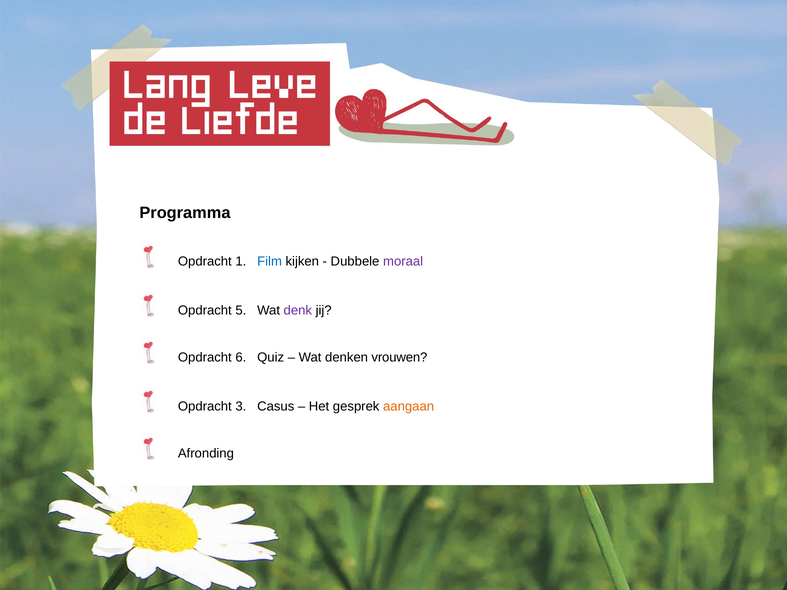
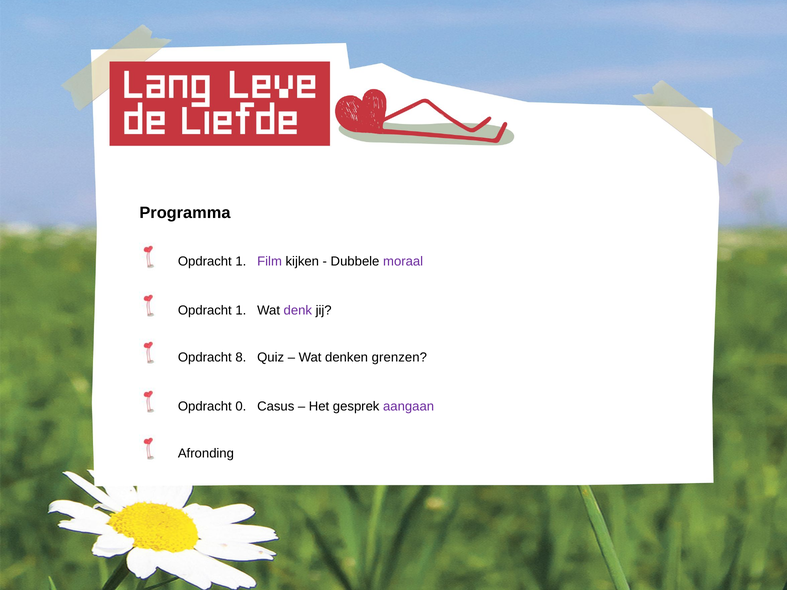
Film colour: blue -> purple
5 at (241, 311): 5 -> 1
6: 6 -> 8
vrouwen: vrouwen -> grenzen
3: 3 -> 0
aangaan colour: orange -> purple
